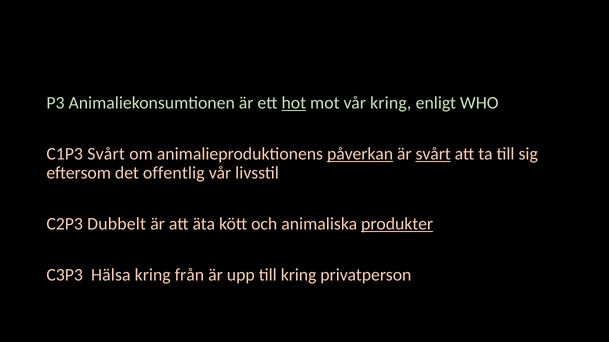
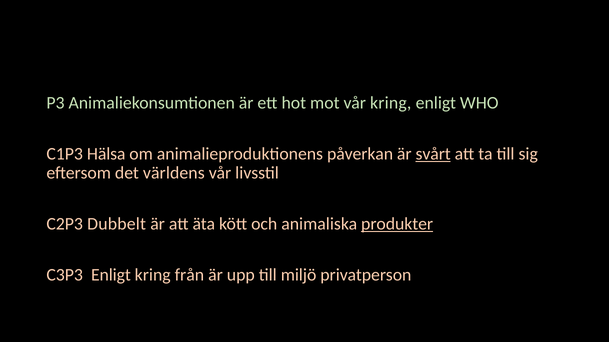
hot underline: present -> none
C1P3 Svårt: Svårt -> Hälsa
påverkan underline: present -> none
offentlig: offentlig -> världens
C3P3 Hälsa: Hälsa -> Enligt
till kring: kring -> miljö
